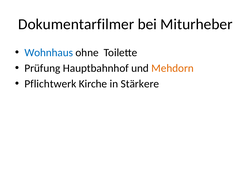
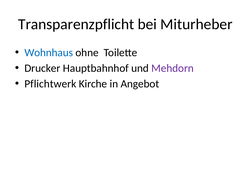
Dokumentarfilmer: Dokumentarfilmer -> Transparenzpflicht
Prüfung: Prüfung -> Drucker
Mehdorn colour: orange -> purple
Stärkere: Stärkere -> Angebot
